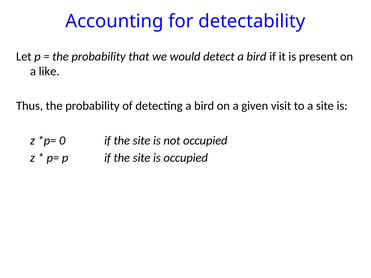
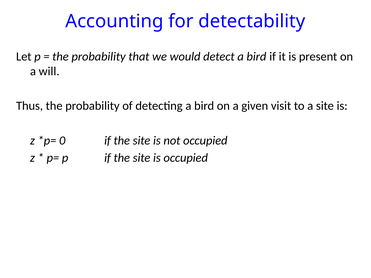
like: like -> will
